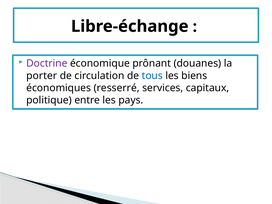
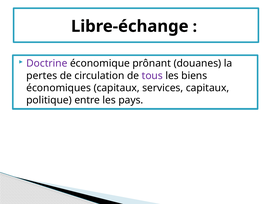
porter: porter -> pertes
tous colour: blue -> purple
économiques resserré: resserré -> capitaux
